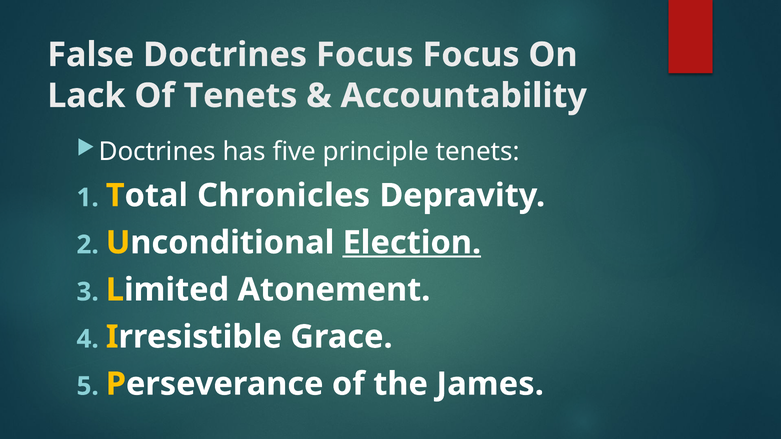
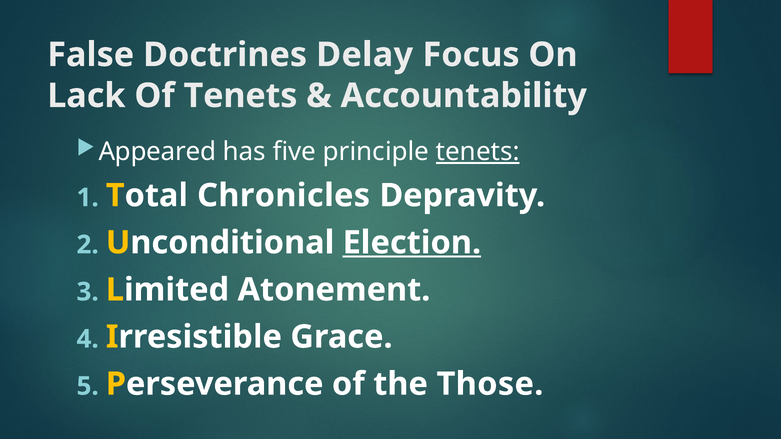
Doctrines Focus: Focus -> Delay
Doctrines at (157, 152): Doctrines -> Appeared
tenets at (478, 152) underline: none -> present
James: James -> Those
